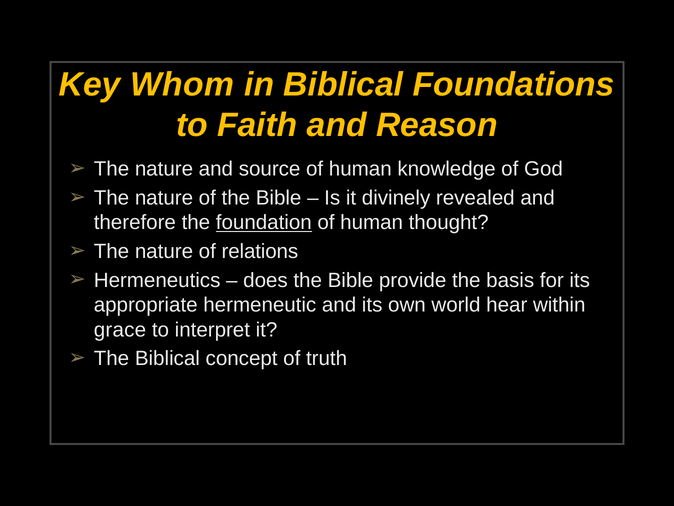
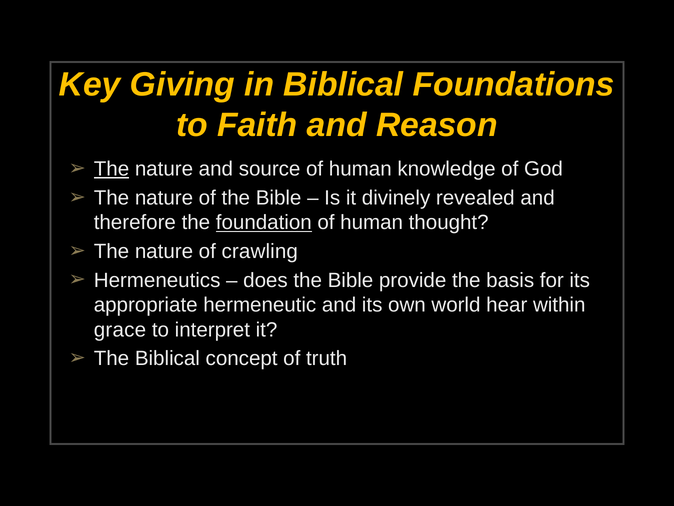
Whom: Whom -> Giving
The at (112, 169) underline: none -> present
relations: relations -> crawling
